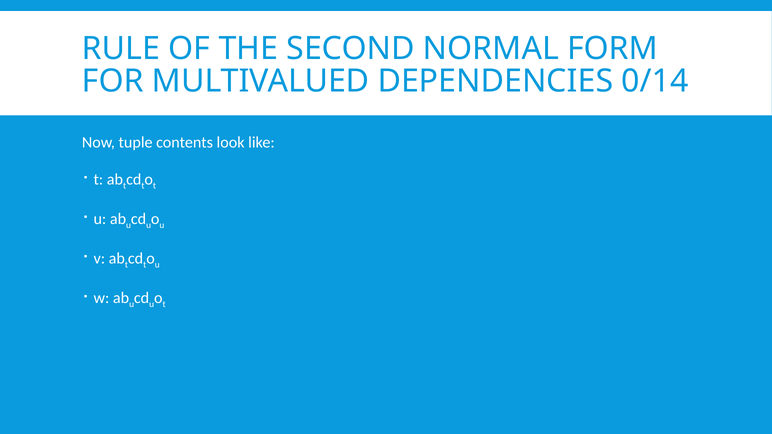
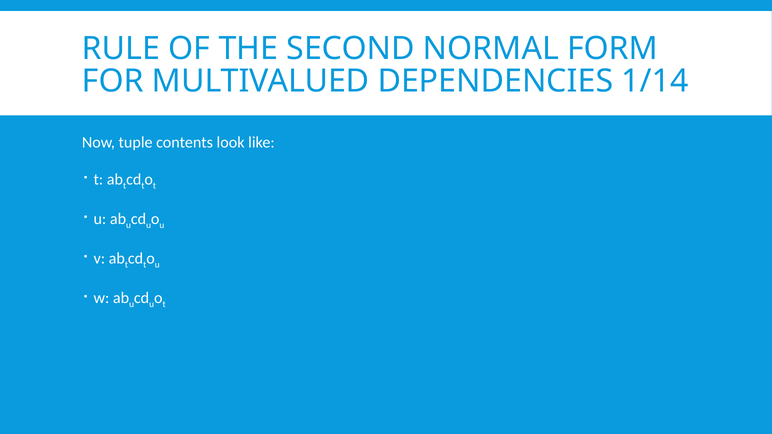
0/14: 0/14 -> 1/14
